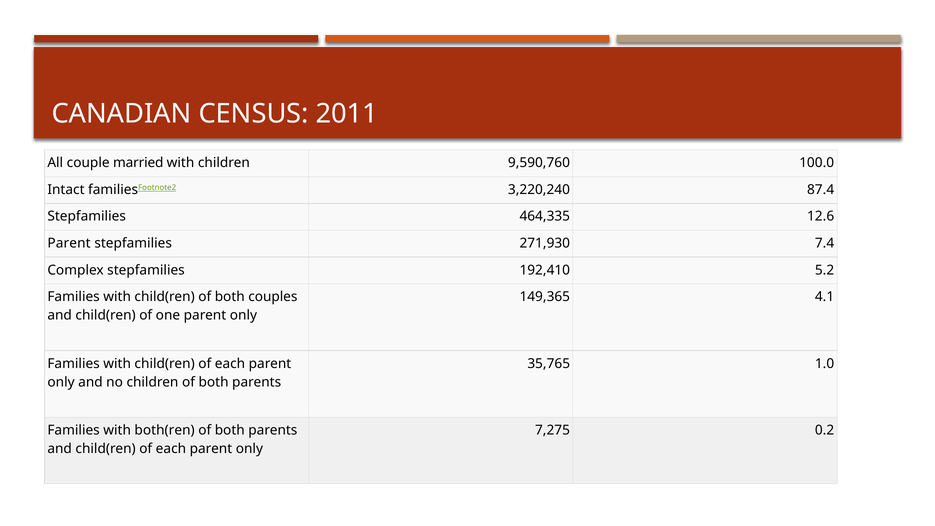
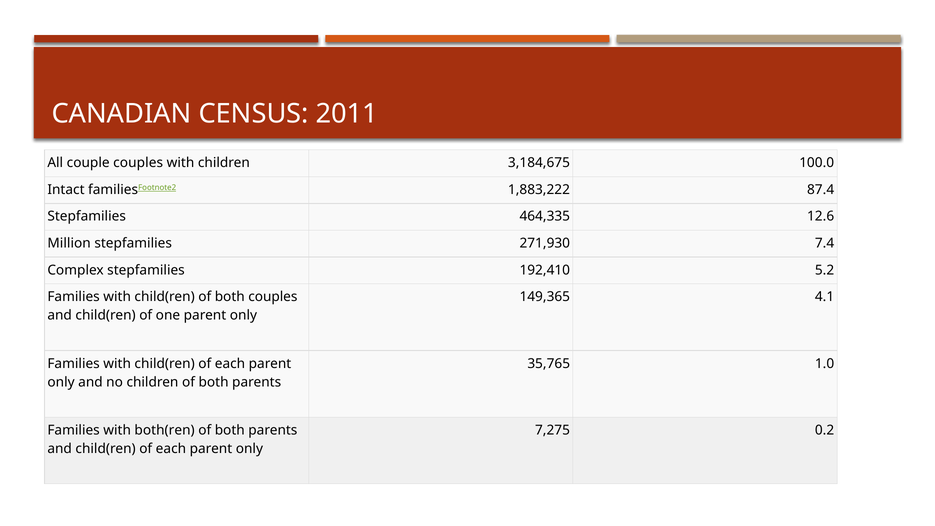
couple married: married -> couples
9,590,760: 9,590,760 -> 3,184,675
3,220,240: 3,220,240 -> 1,883,222
Parent at (69, 243): Parent -> Million
